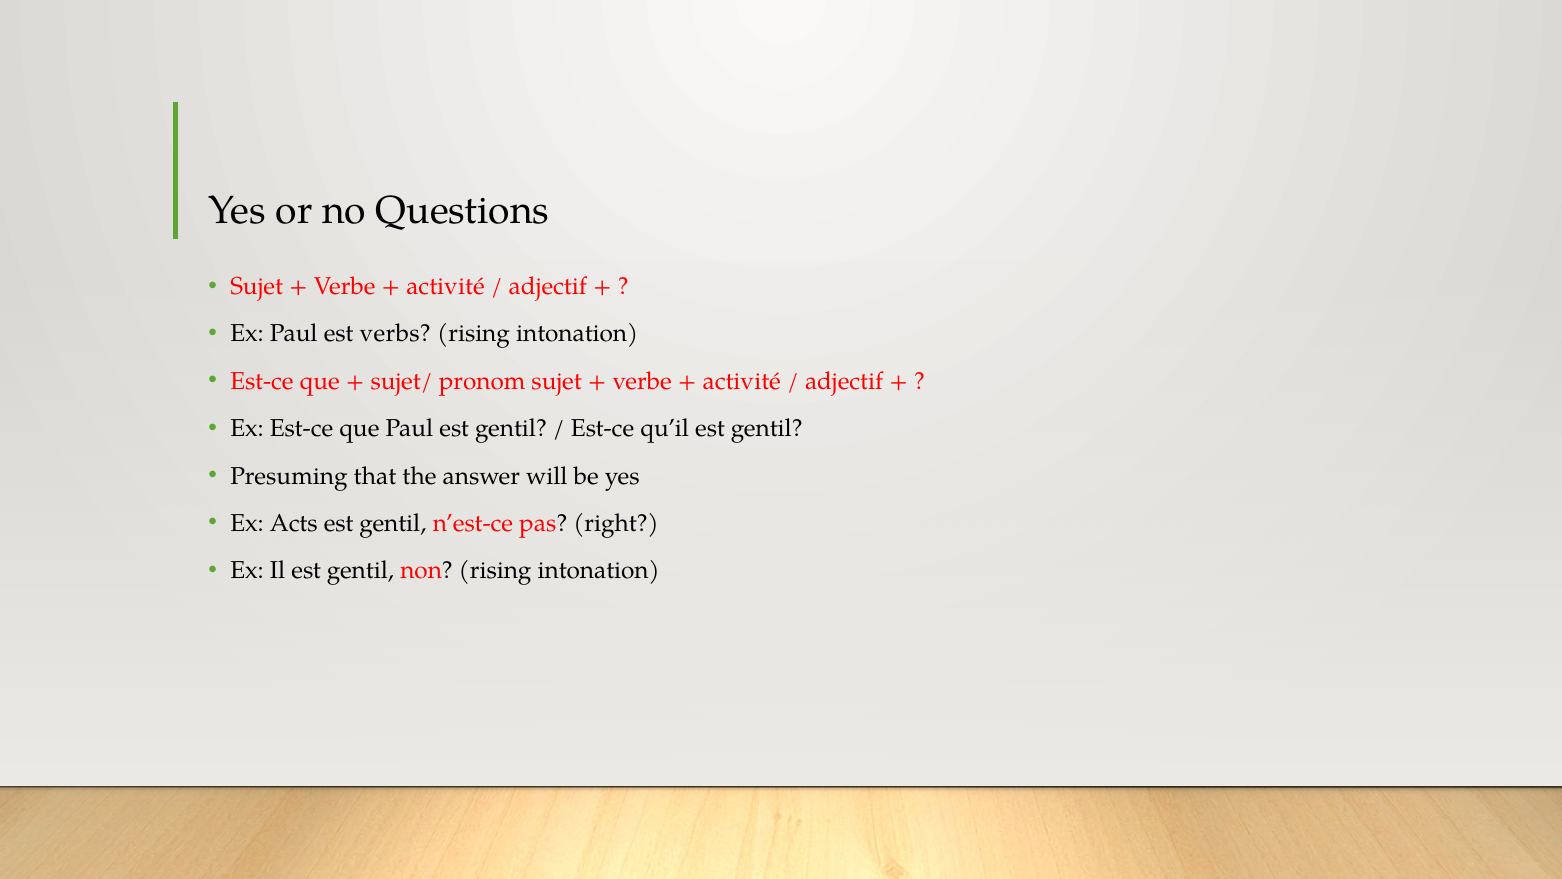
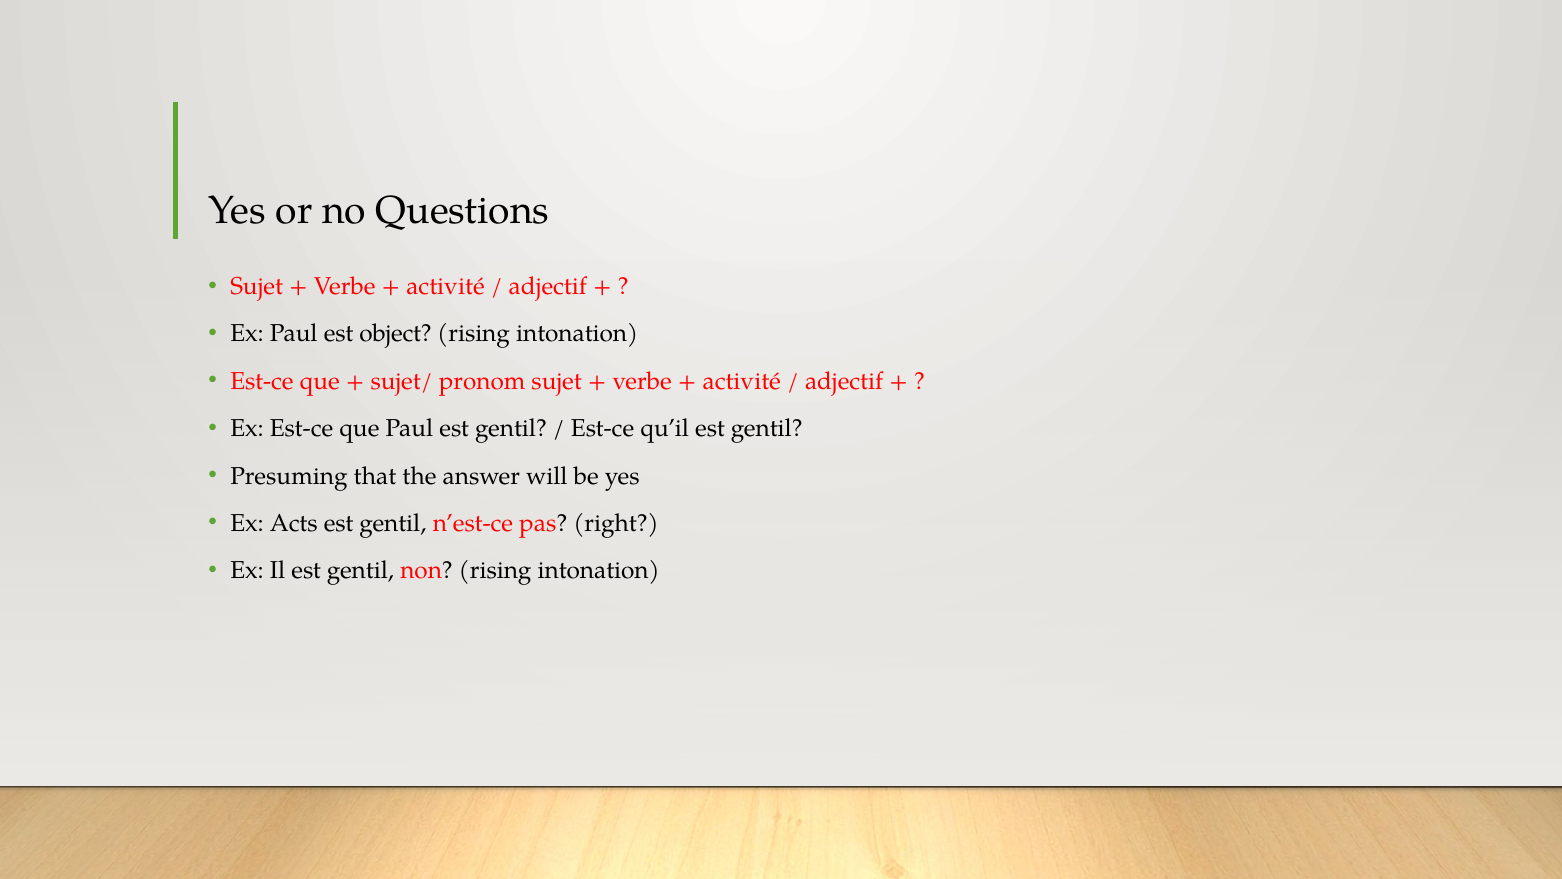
verbs: verbs -> object
